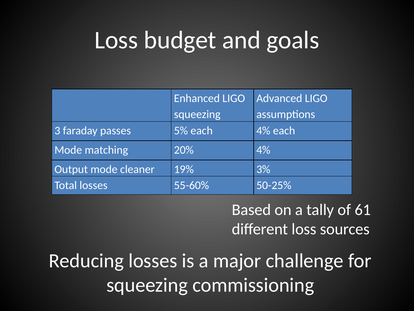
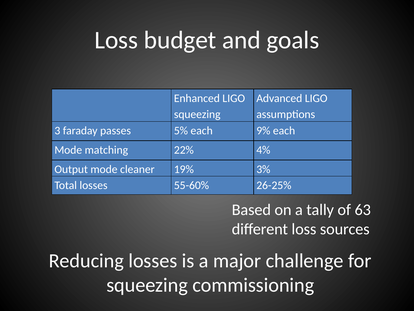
each 4%: 4% -> 9%
20%: 20% -> 22%
50-25%: 50-25% -> 26-25%
61: 61 -> 63
